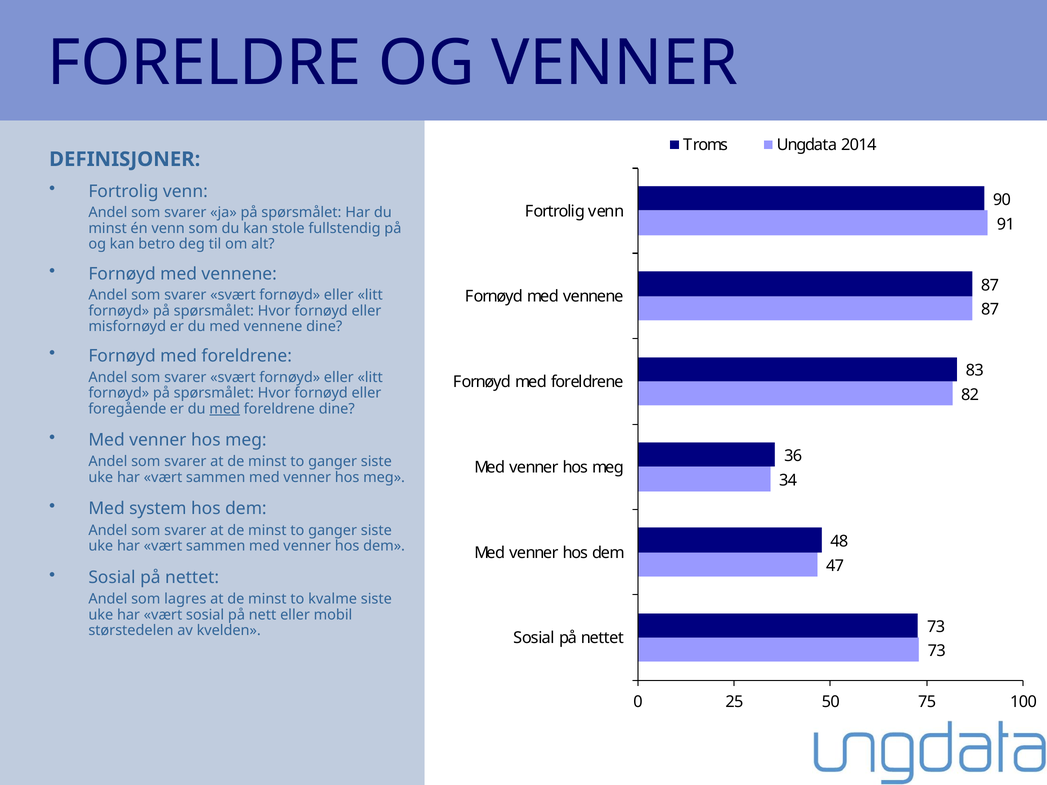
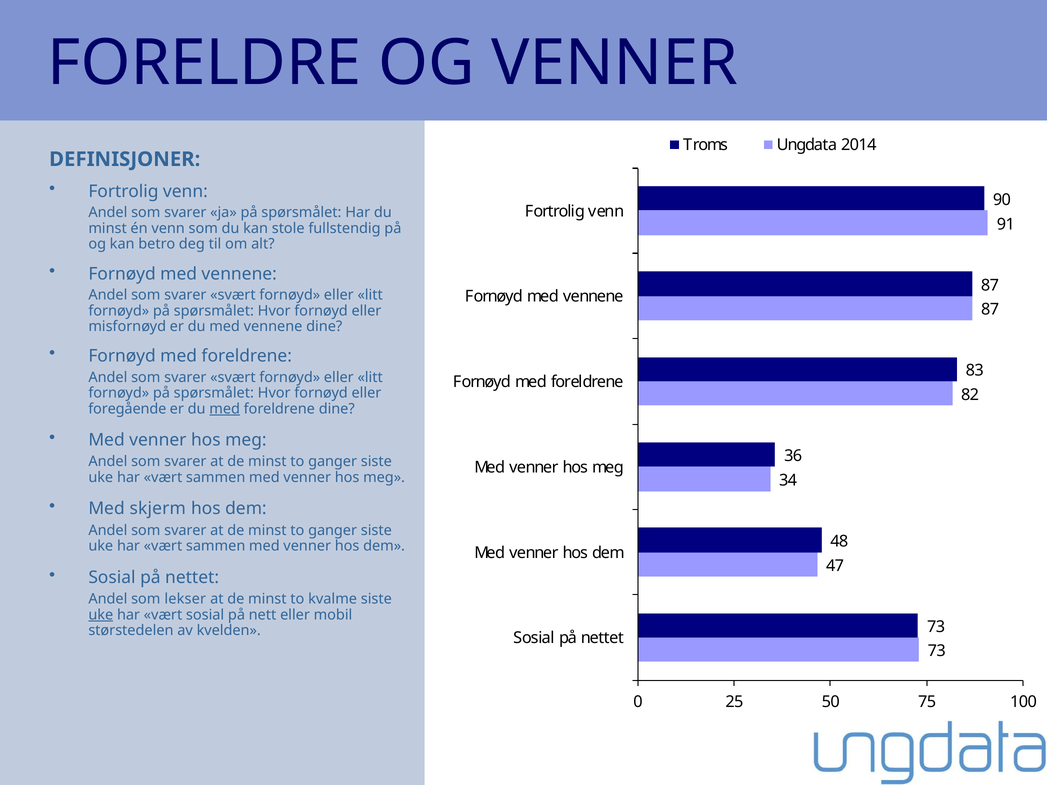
system: system -> skjerm
lagres: lagres -> lekser
uke at (101, 615) underline: none -> present
